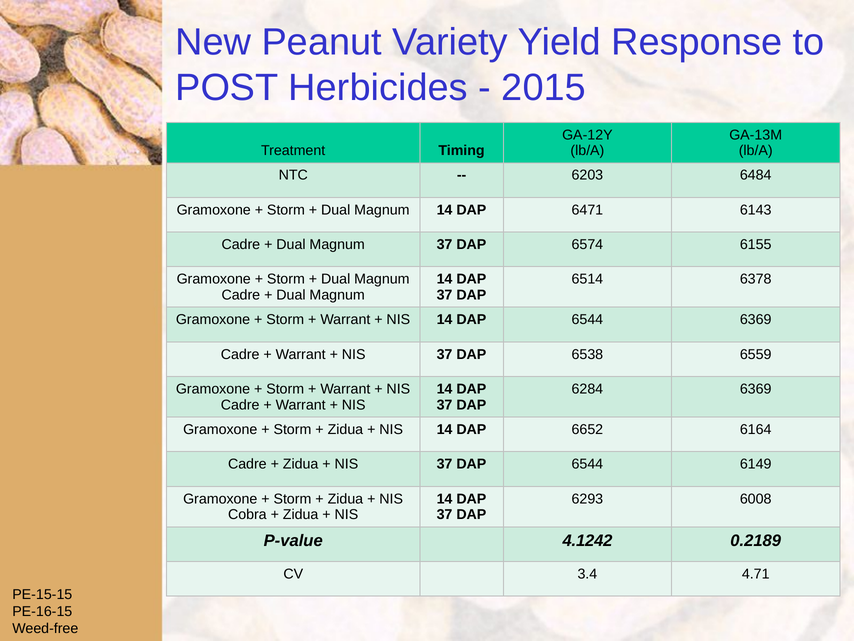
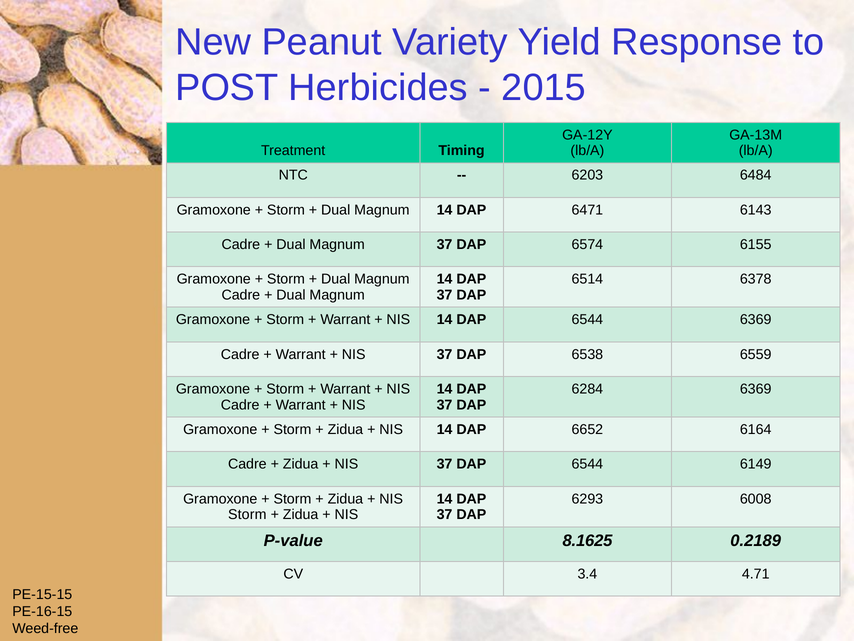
Cobra at (247, 514): Cobra -> Storm
4.1242: 4.1242 -> 8.1625
